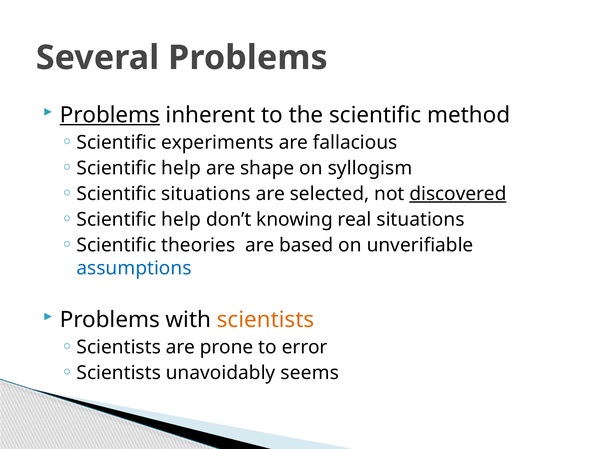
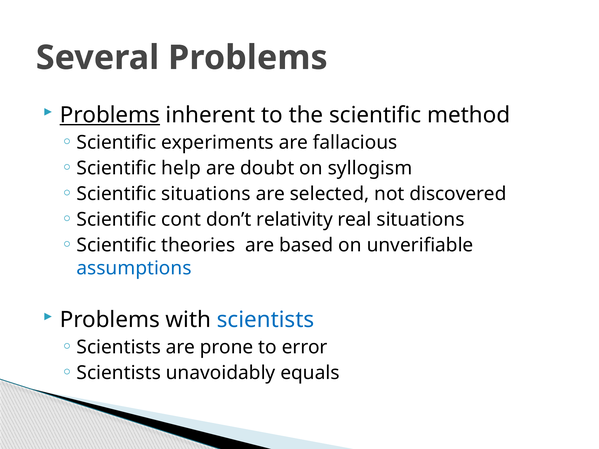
shape: shape -> doubt
discovered underline: present -> none
help at (181, 220): help -> cont
knowing: knowing -> relativity
scientists at (266, 320) colour: orange -> blue
seems: seems -> equals
